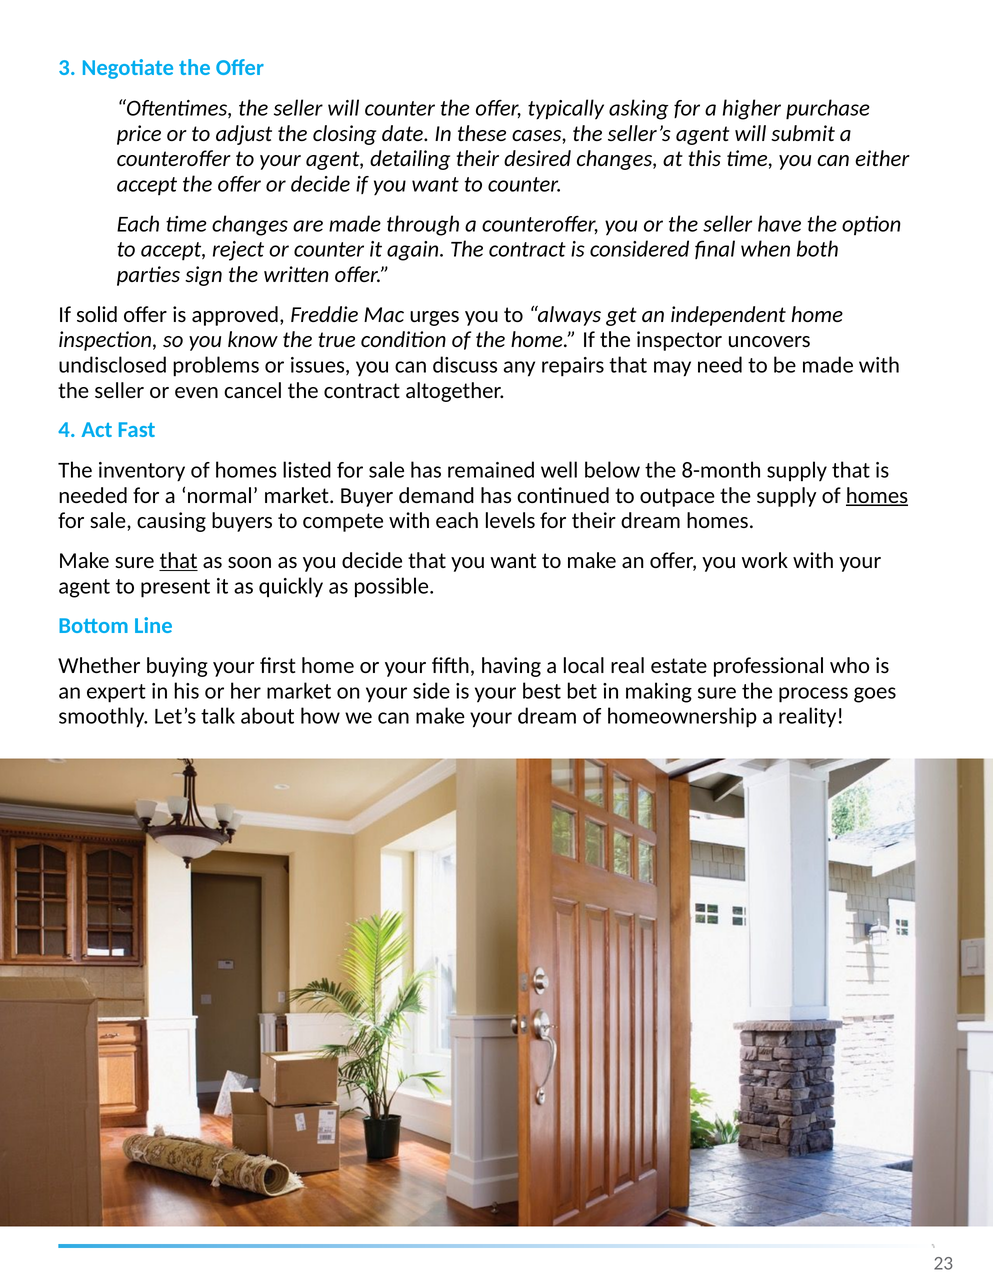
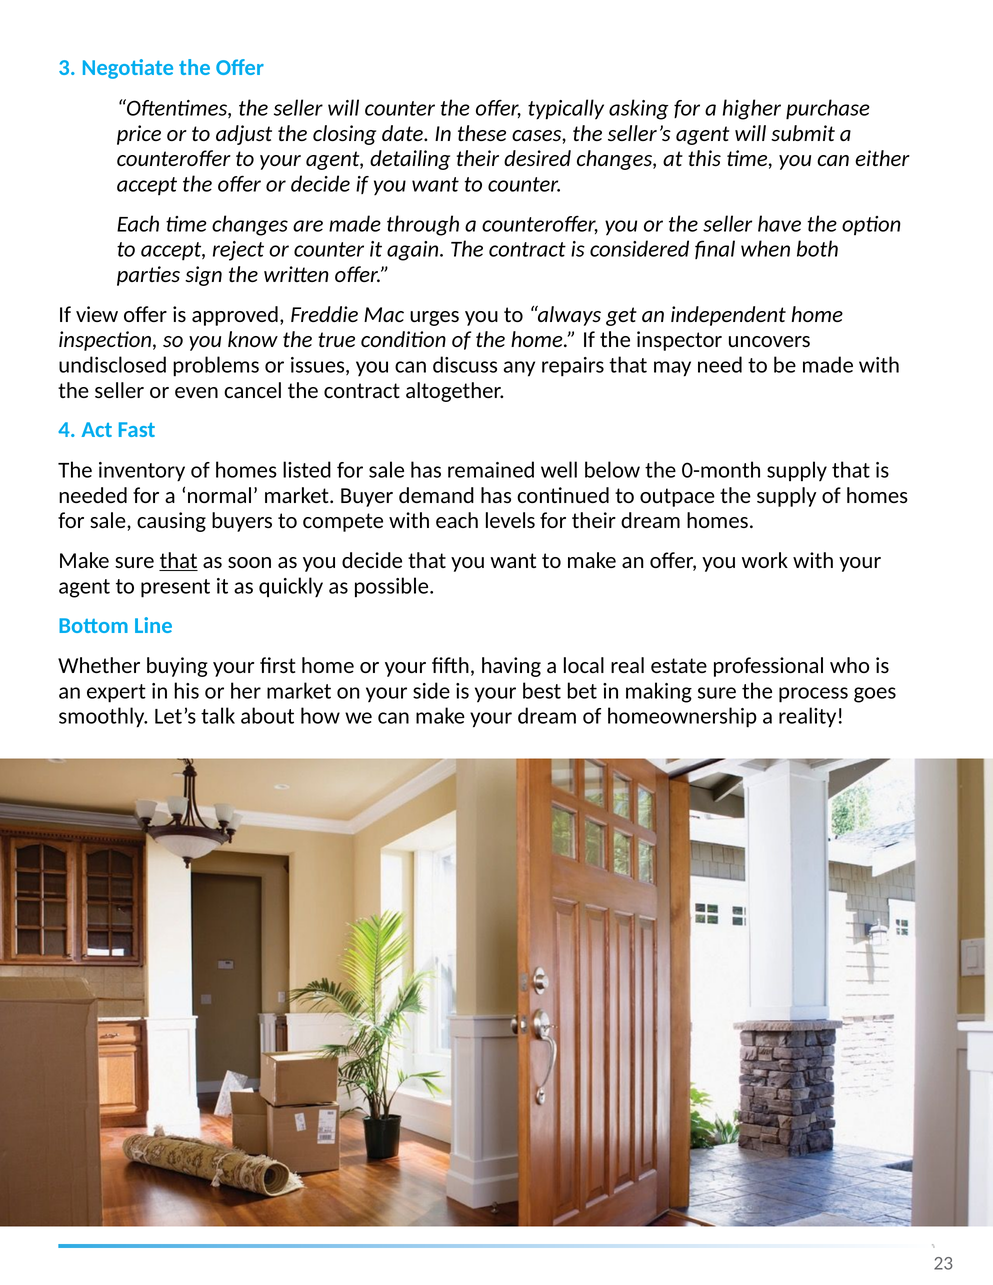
solid: solid -> view
8-month: 8-month -> 0-month
homes at (877, 496) underline: present -> none
